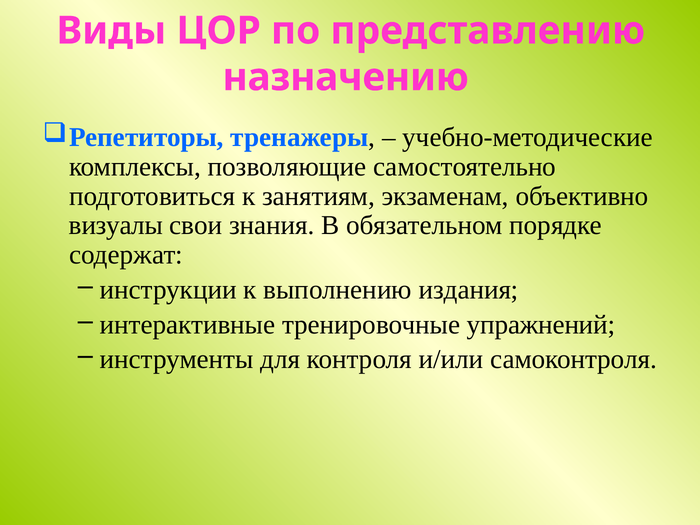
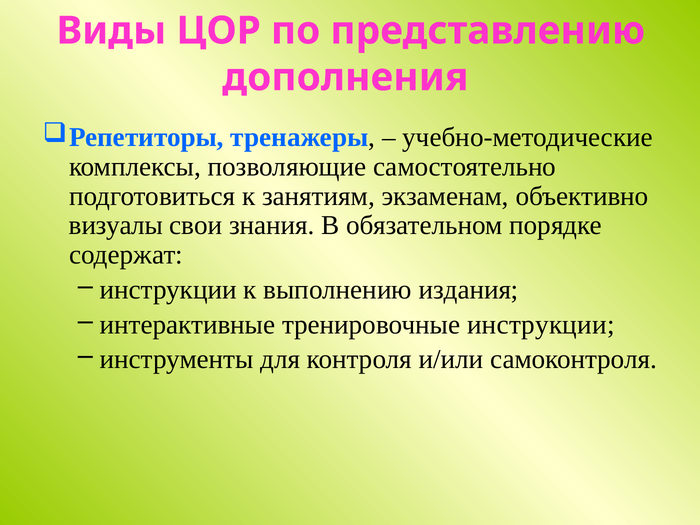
назначению: назначению -> дополнения
тренировочные упражнений: упражнений -> инструкции
